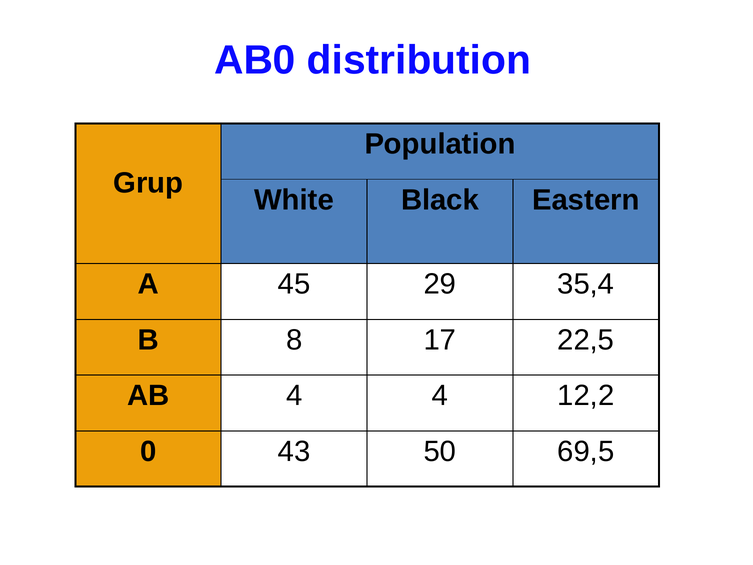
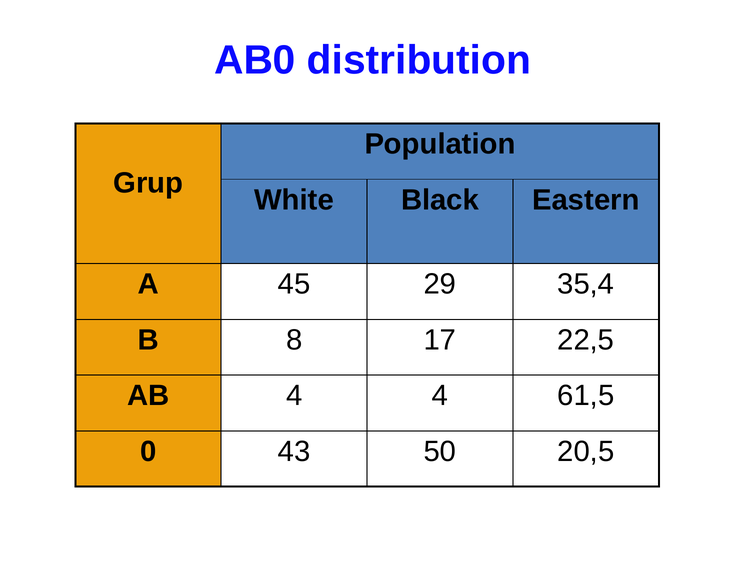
12,2: 12,2 -> 61,5
69,5: 69,5 -> 20,5
